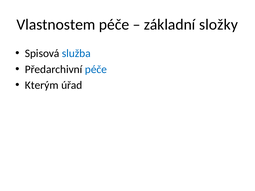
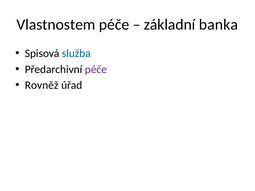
složky: složky -> banka
péče at (96, 69) colour: blue -> purple
Kterým: Kterým -> Rovněž
